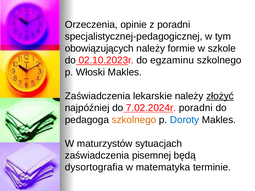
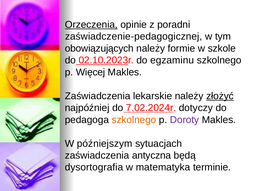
Orzeczenia underline: none -> present
specjalistycznej-pedagogicznej: specjalistycznej-pedagogicznej -> zaświadczenie-pedagogicznej
Włoski: Włoski -> Więcej
7.02.2024r poradni: poradni -> dotyczy
Doroty colour: blue -> purple
maturzystów: maturzystów -> późniejszym
pisemnej: pisemnej -> antyczna
